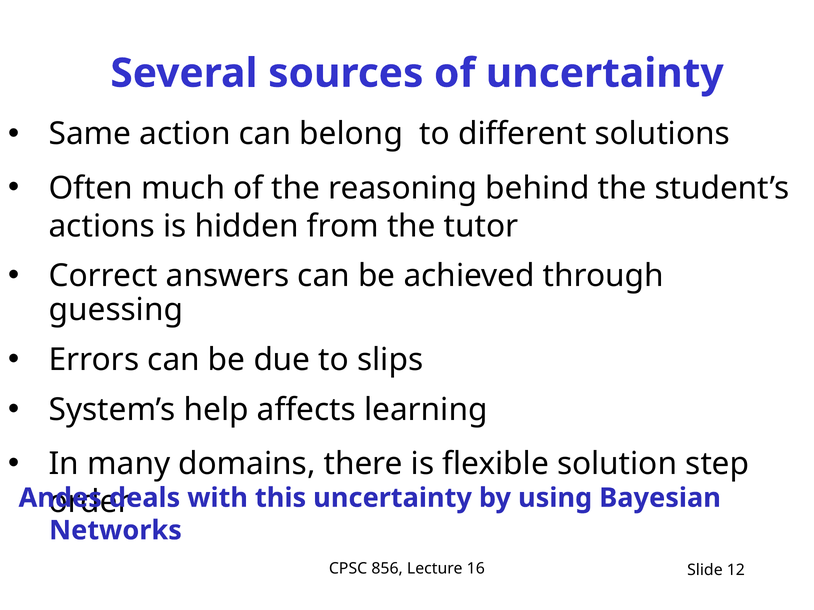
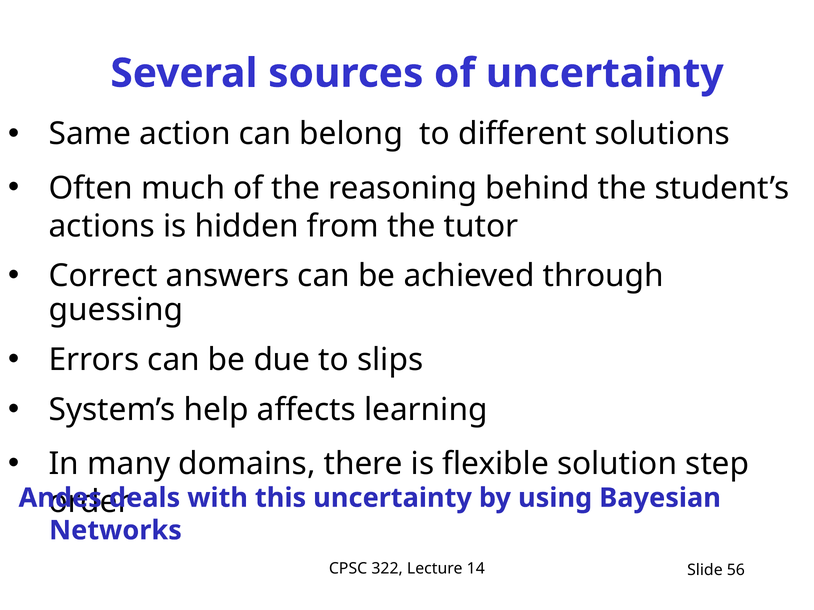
856: 856 -> 322
16: 16 -> 14
12: 12 -> 56
